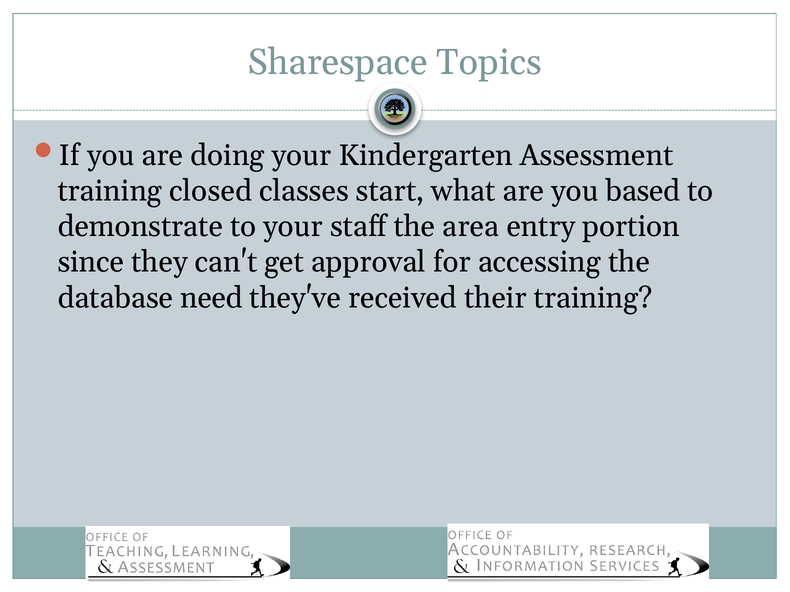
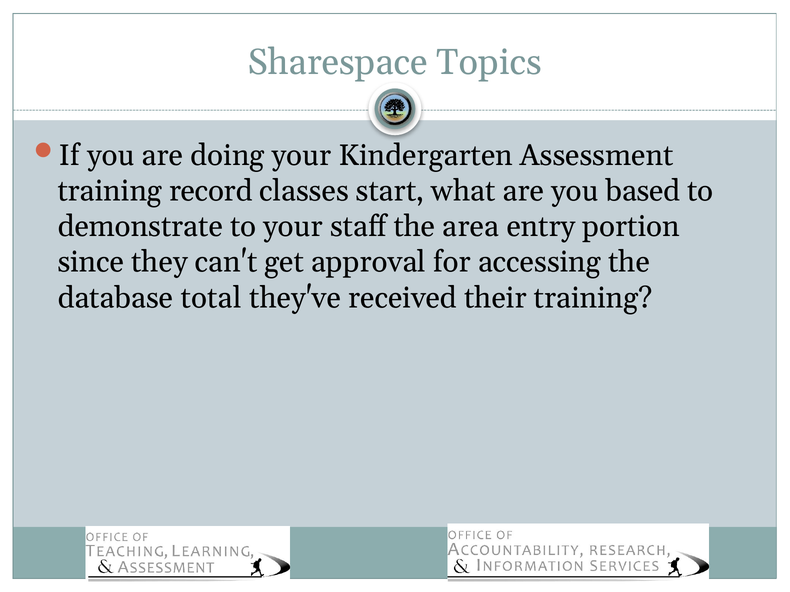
closed: closed -> record
need: need -> total
